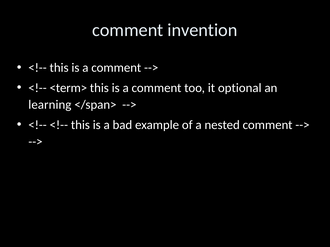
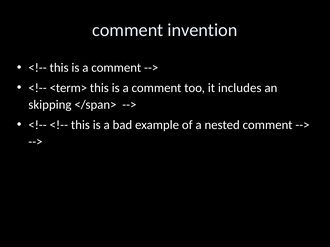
optional: optional -> includes
learning: learning -> skipping
